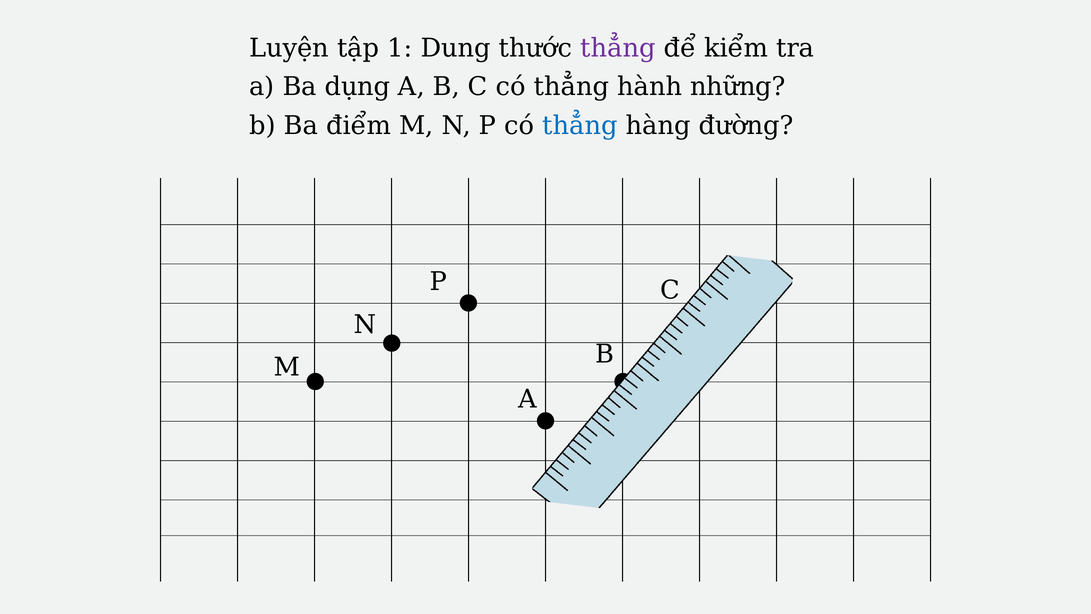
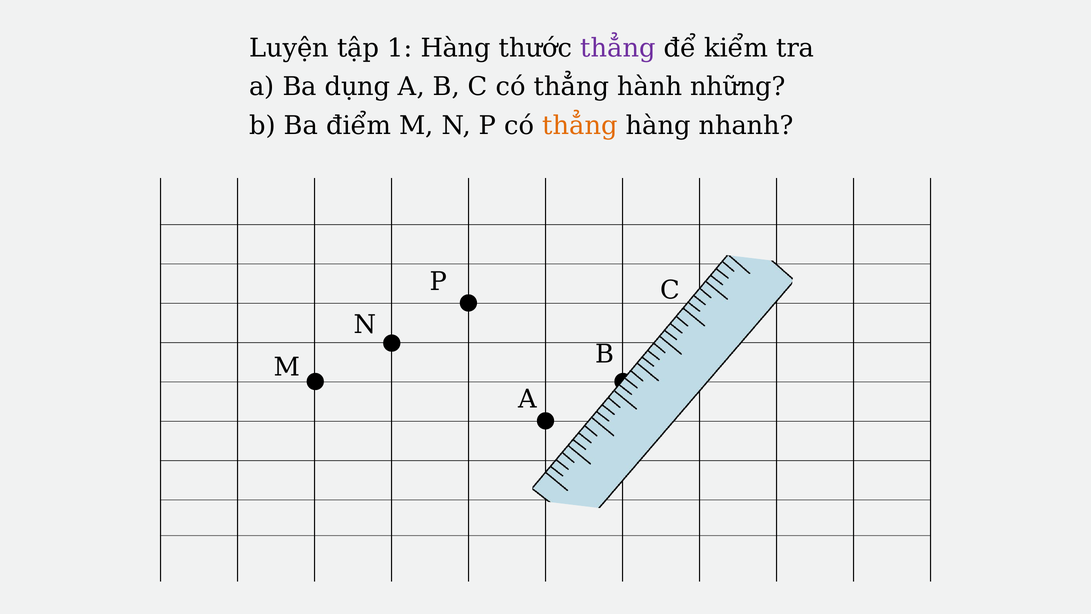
1 Dung: Dung -> Hàng
thẳng at (580, 125) colour: blue -> orange
đường: đường -> nhanh
